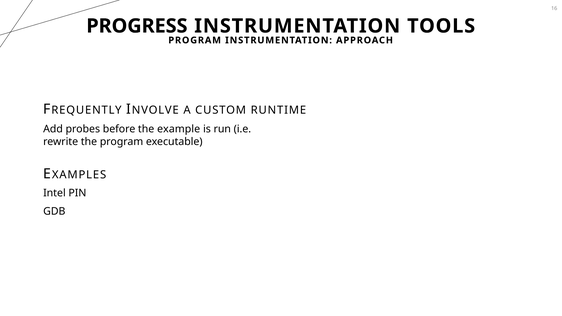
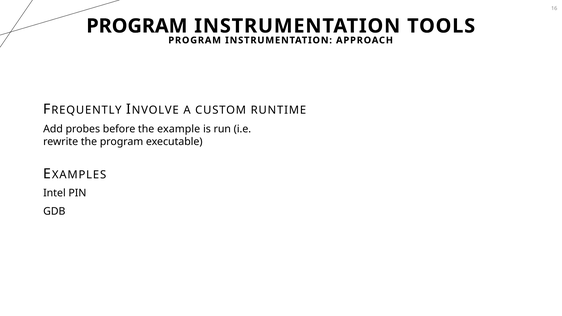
PROGRESS at (137, 26): PROGRESS -> PROGRAM
